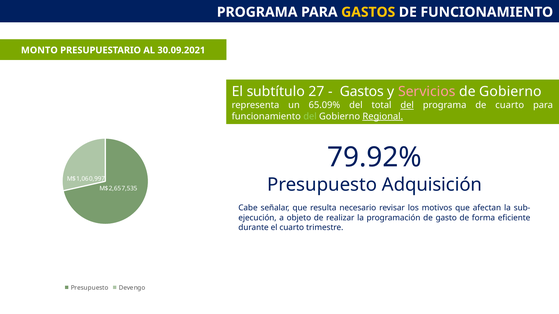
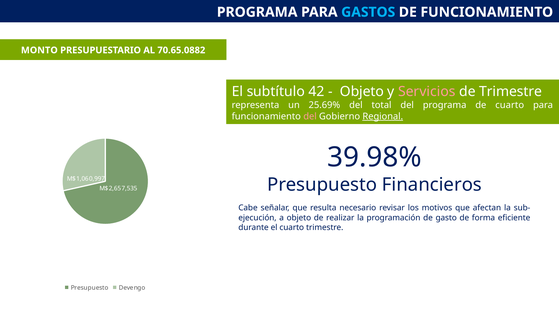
GASTOS at (368, 12) colour: yellow -> light blue
30.09.2021: 30.09.2021 -> 70.65.0882
27: 27 -> 42
Gastos at (362, 92): Gastos -> Objeto
de Gobierno: Gobierno -> Trimestre
65.09%: 65.09% -> 25.69%
del at (407, 105) underline: present -> none
del at (310, 117) colour: light green -> pink
79.92%: 79.92% -> 39.98%
Adquisición: Adquisición -> Financieros
